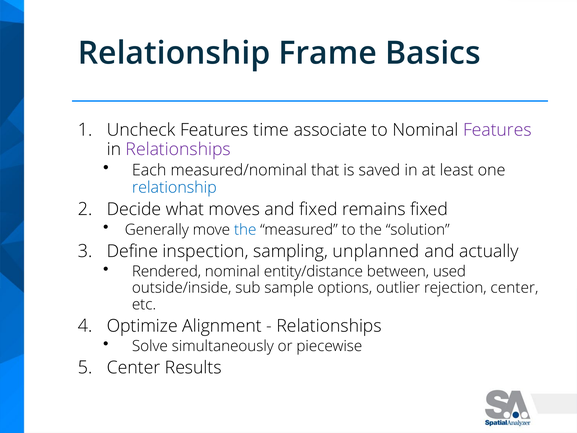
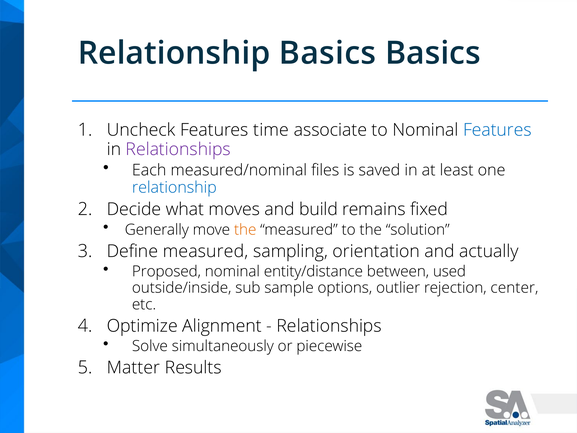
Relationship Frame: Frame -> Basics
Features at (497, 130) colour: purple -> blue
that: that -> files
and fixed: fixed -> build
the at (245, 230) colour: blue -> orange
Define inspection: inspection -> measured
unplanned: unplanned -> orientation
Rendered: Rendered -> Proposed
Center at (134, 368): Center -> Matter
